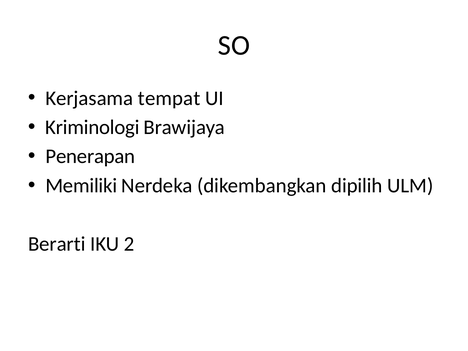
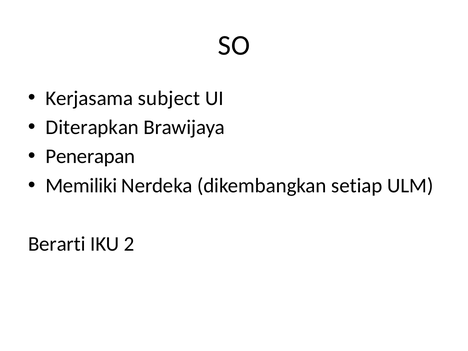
tempat: tempat -> subject
Kriminologi: Kriminologi -> Diterapkan
dipilih: dipilih -> setiap
